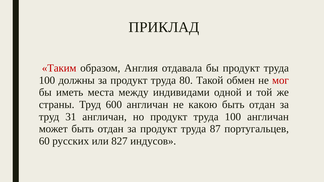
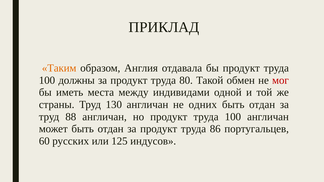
Таким colour: red -> orange
600: 600 -> 130
какою: какою -> одних
31: 31 -> 88
87: 87 -> 86
827: 827 -> 125
